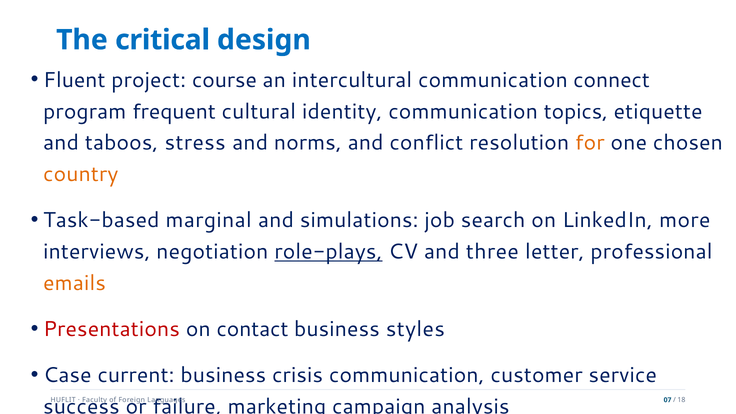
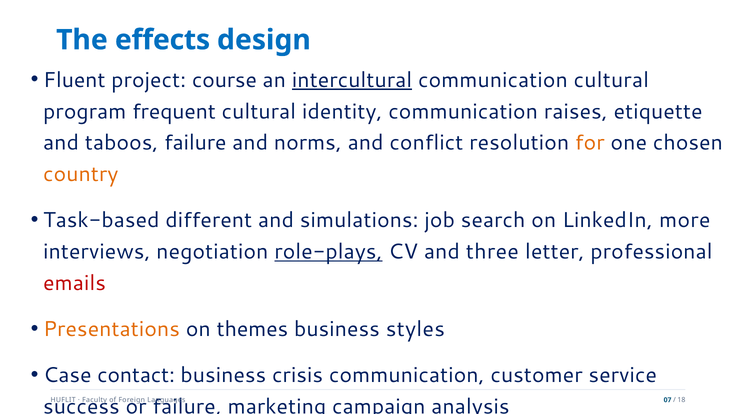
critical: critical -> effects
intercultural underline: none -> present
communication connect: connect -> cultural
topics: topics -> raises
taboos stress: stress -> failure
marginal: marginal -> different
emails colour: orange -> red
Presentations colour: red -> orange
contact: contact -> themes
current: current -> contact
